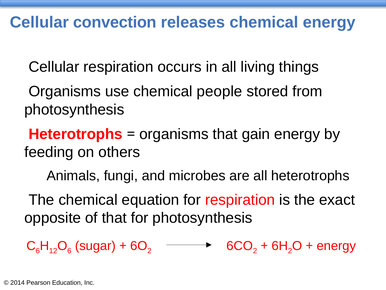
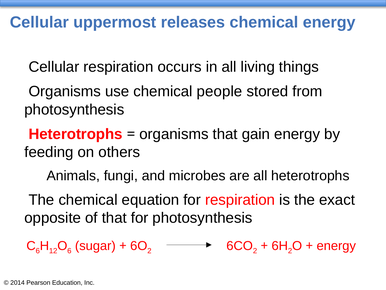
convection: convection -> uppermost
